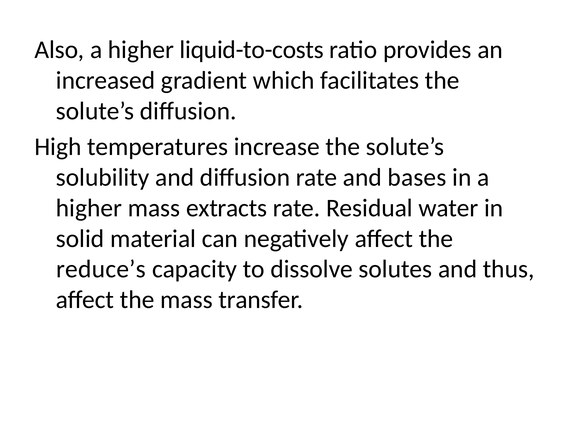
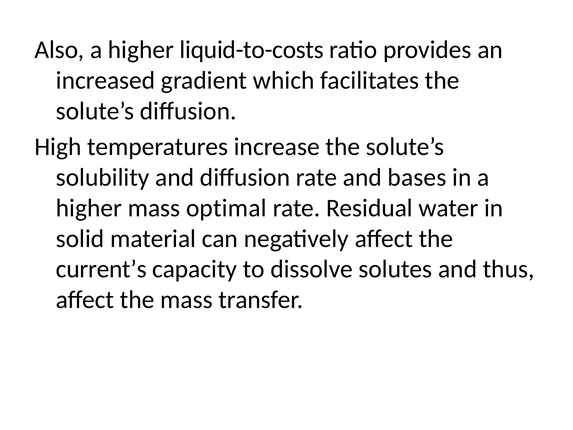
extracts: extracts -> optimal
reduce’s: reduce’s -> current’s
